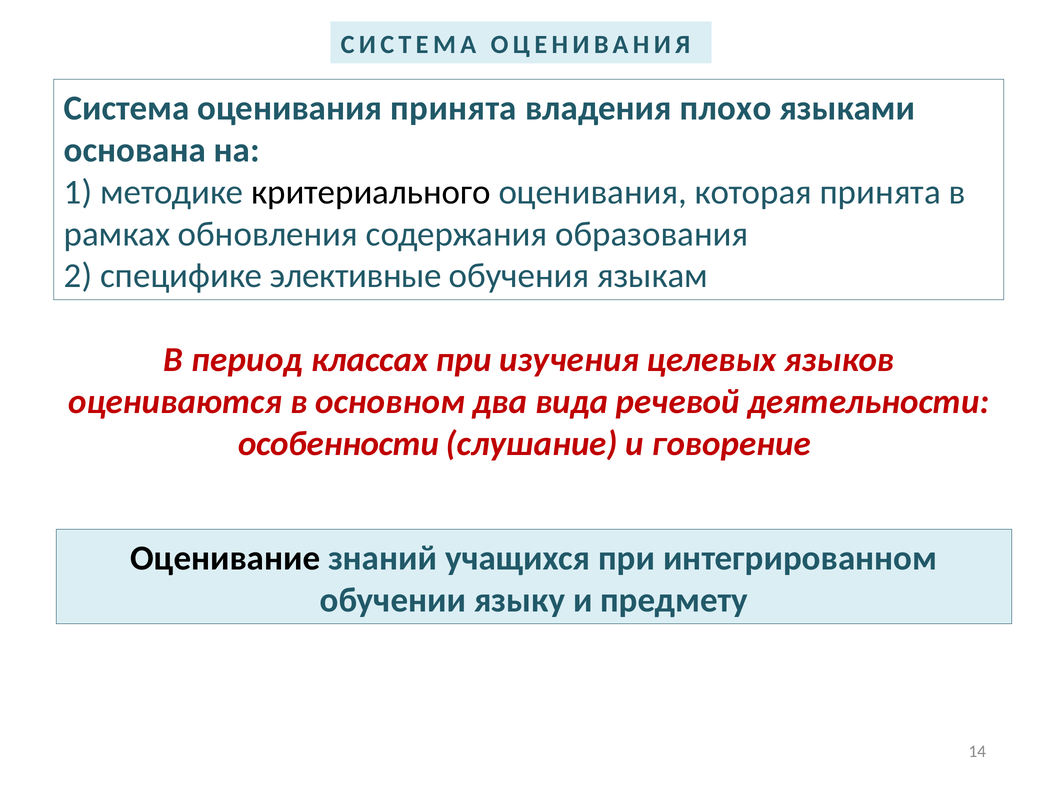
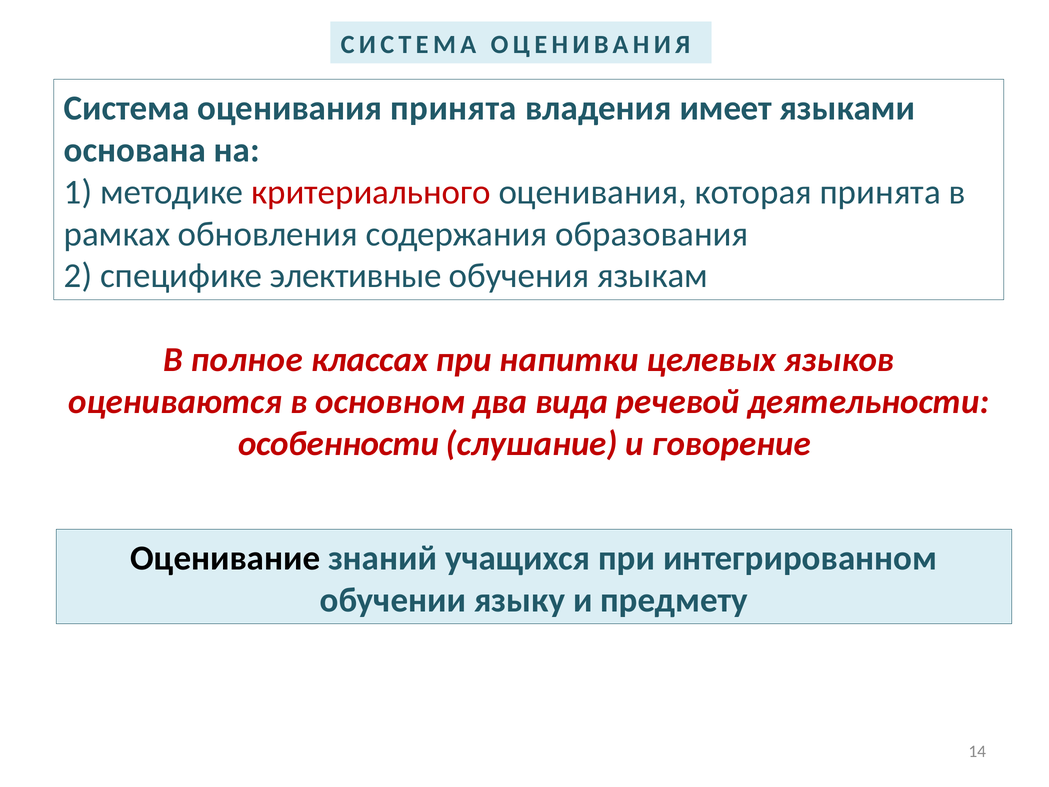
плохо: плохо -> имеет
критериального colour: black -> red
период: период -> полное
изучения: изучения -> напитки
